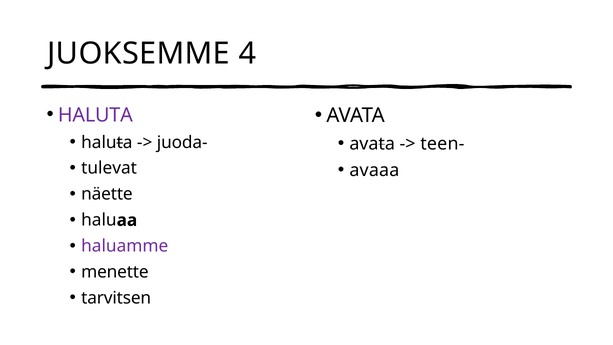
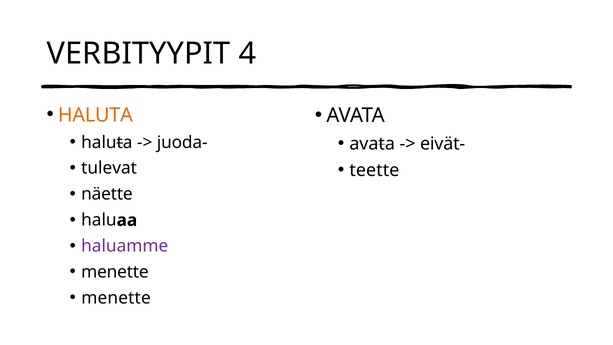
JUOKSEMME: JUOKSEMME -> VERBITYYPIT
HALUTA at (95, 115) colour: purple -> orange
teen-: teen- -> eivät-
avaaa: avaaa -> teette
tarvitsen at (116, 298): tarvitsen -> menette
